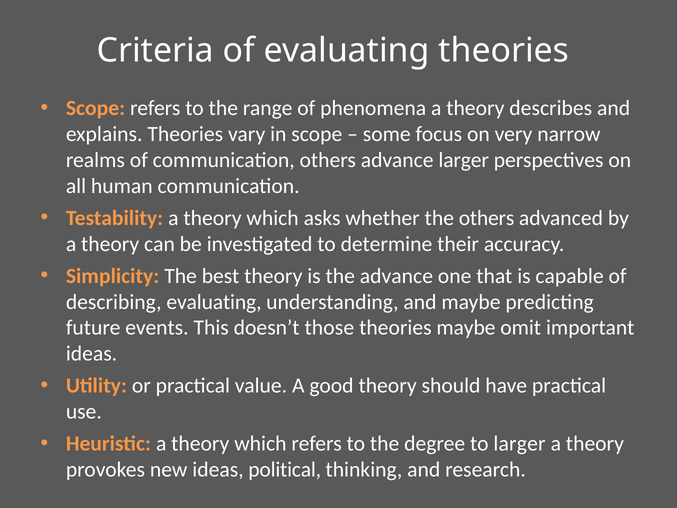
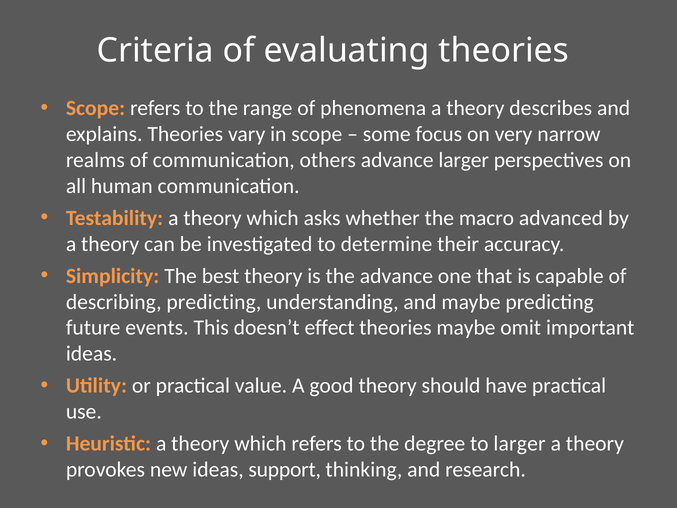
the others: others -> macro
describing evaluating: evaluating -> predicting
those: those -> effect
political: political -> support
